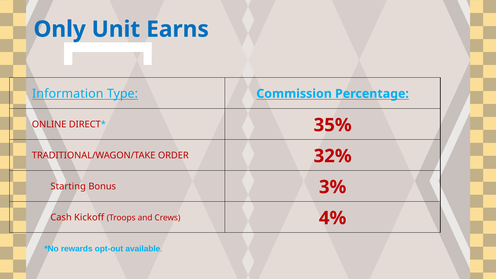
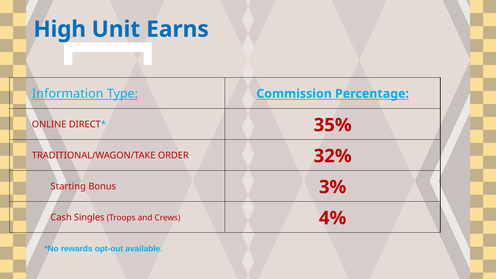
Only: Only -> High
Kickoff: Kickoff -> Singles
